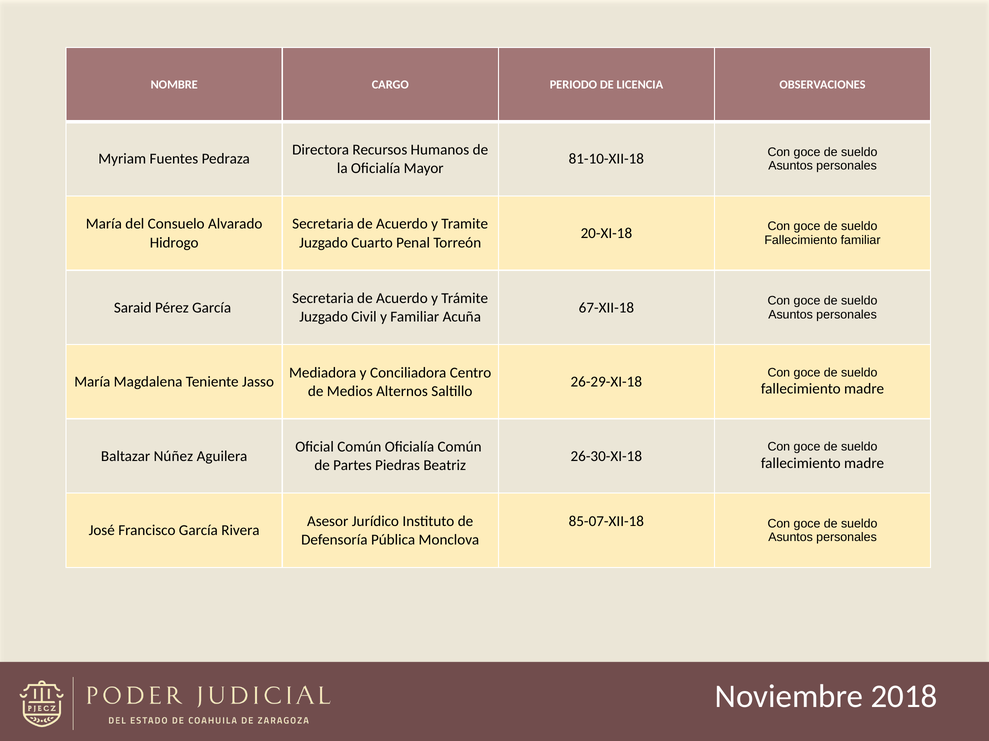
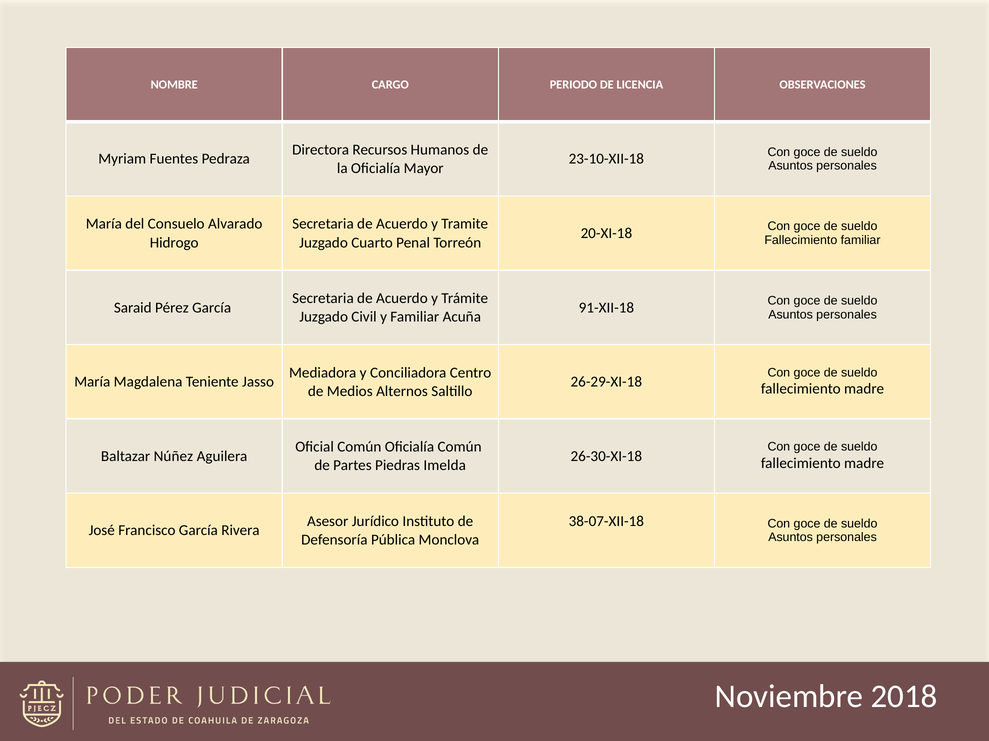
81-10-XII-18: 81-10-XII-18 -> 23-10-XII-18
67-XII-18: 67-XII-18 -> 91-XII-18
Beatriz: Beatriz -> Imelda
85-07-XII-18: 85-07-XII-18 -> 38-07-XII-18
